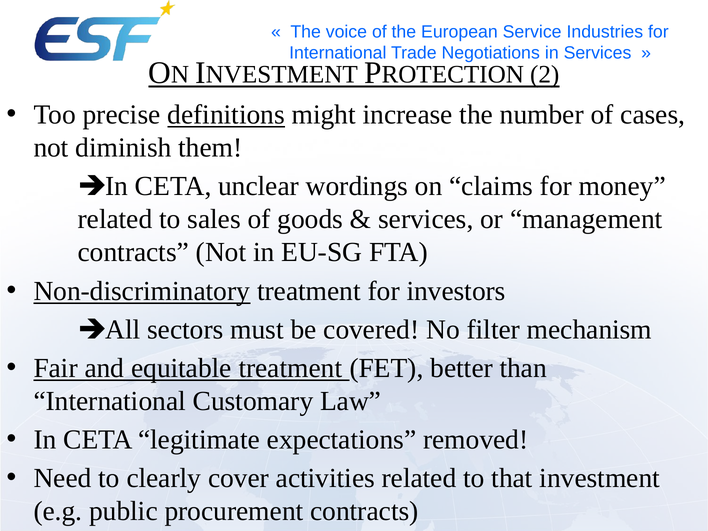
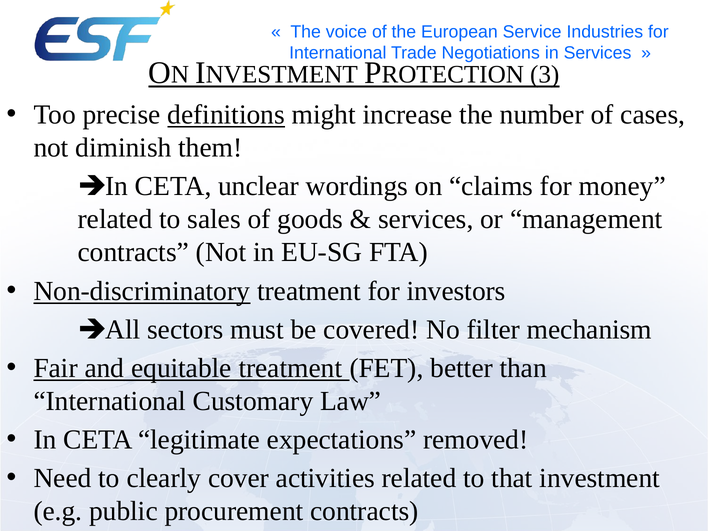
2: 2 -> 3
